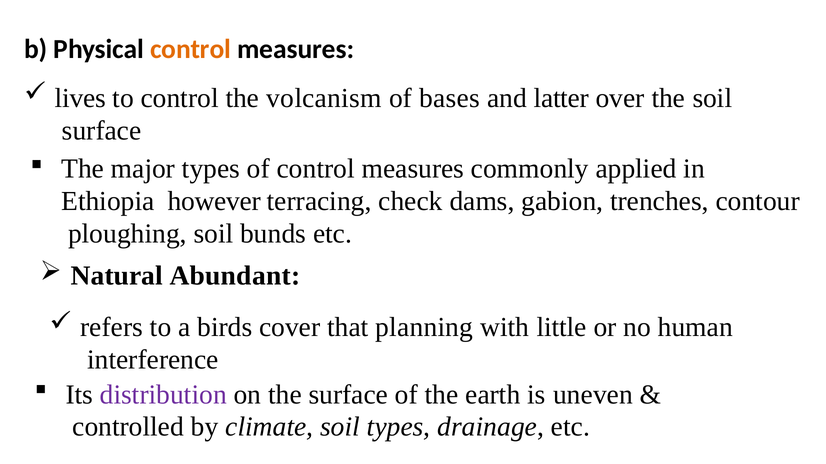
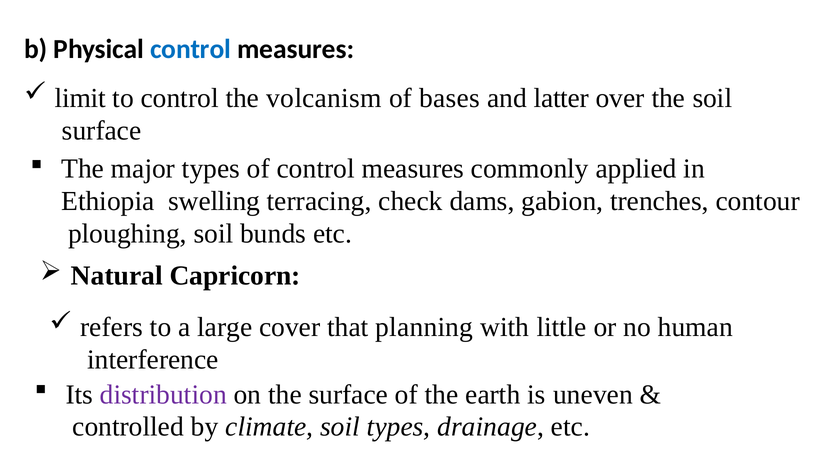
control at (191, 49) colour: orange -> blue
lives: lives -> limit
however: however -> swelling
Abundant: Abundant -> Capricorn
birds: birds -> large
